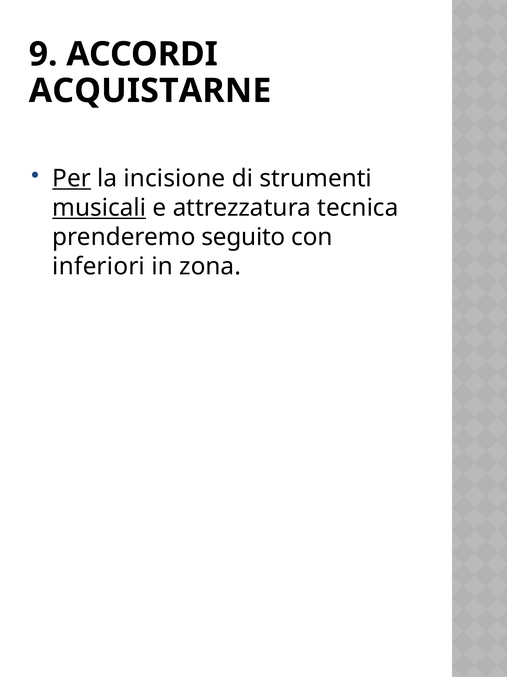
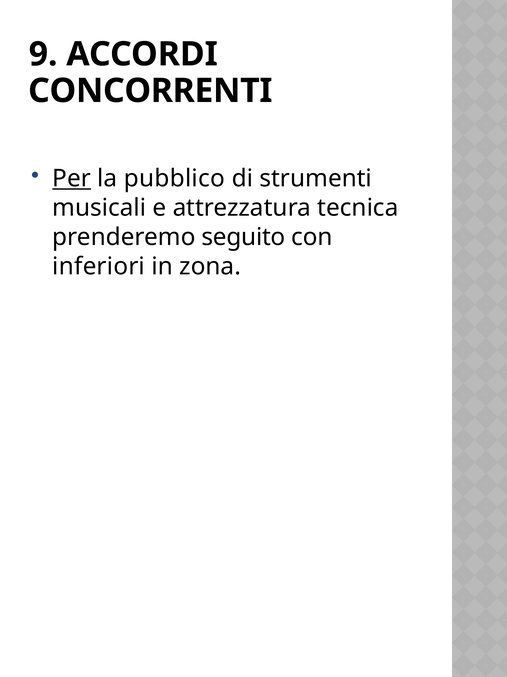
ACQUISTARNE: ACQUISTARNE -> CONCORRENTI
incisione: incisione -> pubblico
musicali underline: present -> none
